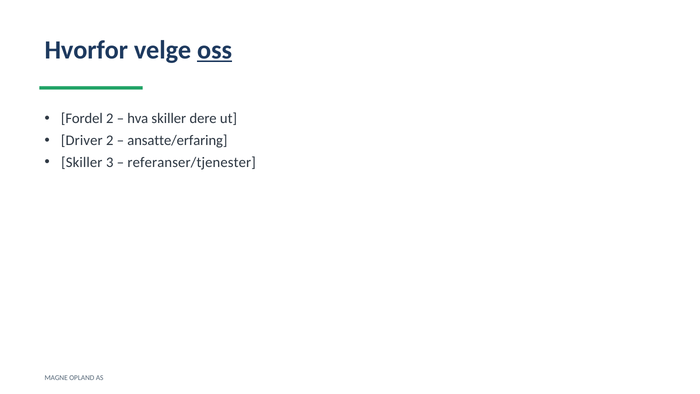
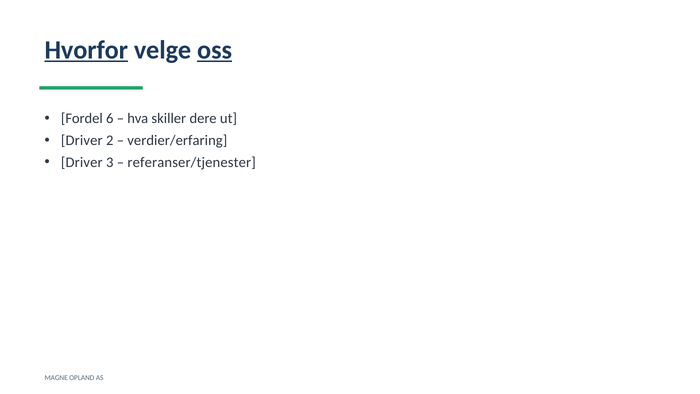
Hvorfor underline: none -> present
Fordel 2: 2 -> 6
ansatte/erfaring: ansatte/erfaring -> verdier/erfaring
Skiller at (82, 162): Skiller -> Driver
